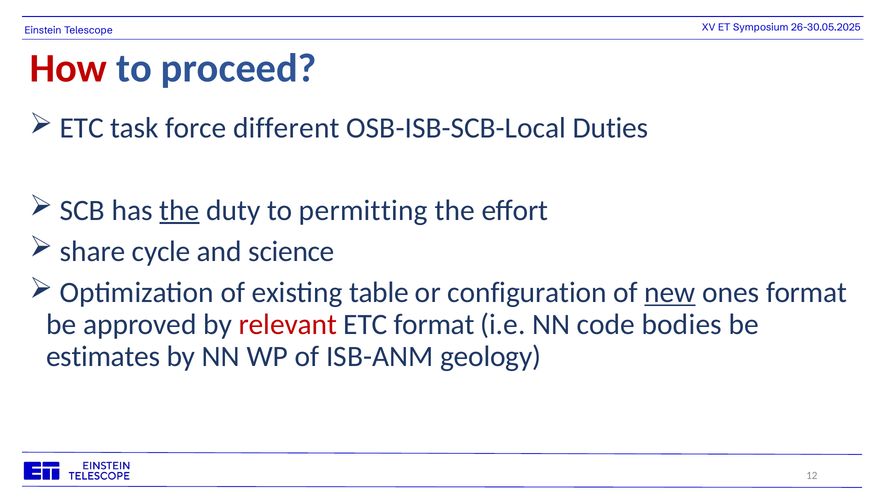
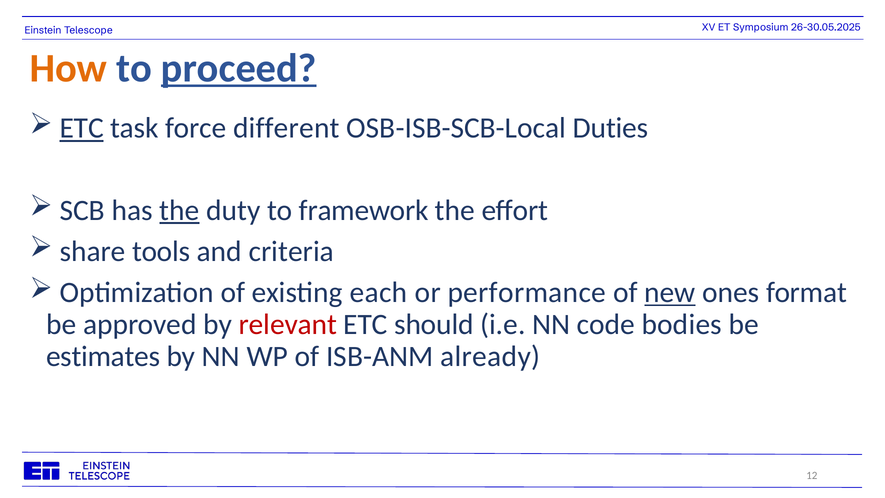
How colour: red -> orange
proceed underline: none -> present
ETC at (82, 128) underline: none -> present
permitting: permitting -> framework
cycle: cycle -> tools
science: science -> criteria
table: table -> each
configuration: configuration -> performance
ETC format: format -> should
geology: geology -> already
